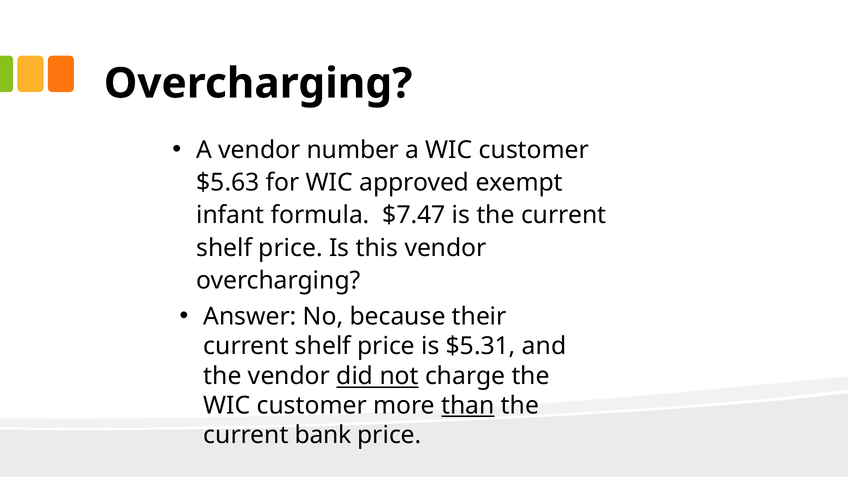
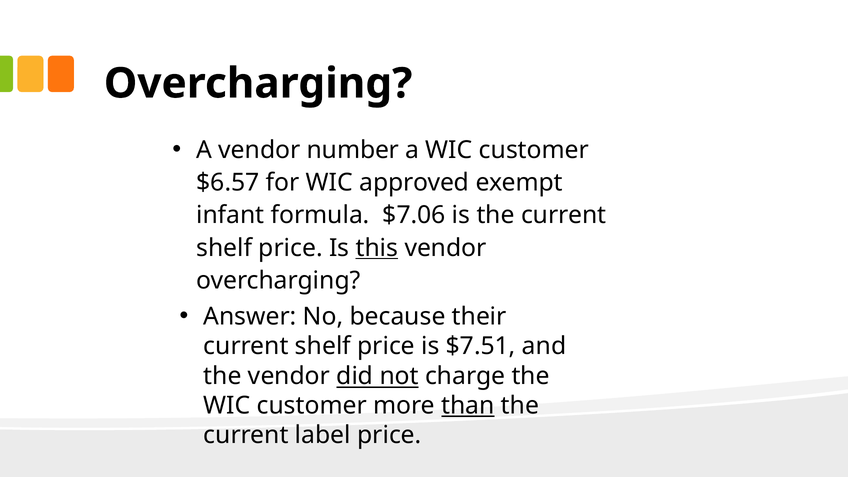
$5.63: $5.63 -> $6.57
$7.47: $7.47 -> $7.06
this underline: none -> present
$5.31: $5.31 -> $7.51
bank: bank -> label
